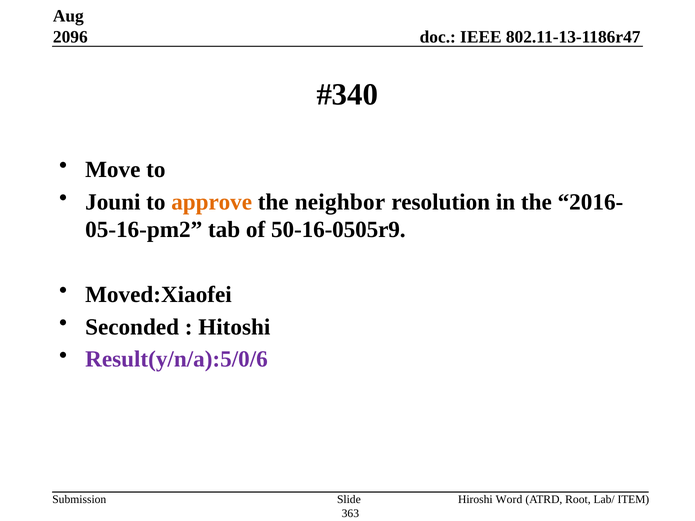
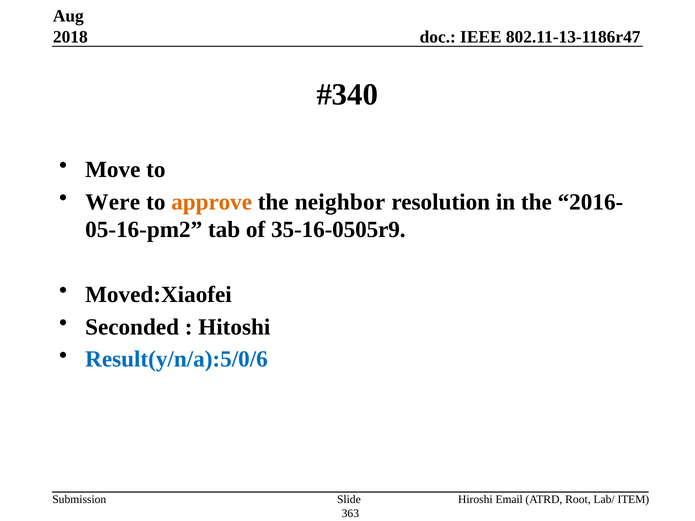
2096: 2096 -> 2018
Jouni: Jouni -> Were
50-16-0505r9: 50-16-0505r9 -> 35-16-0505r9
Result(y/n/a):5/0/6 colour: purple -> blue
Word: Word -> Email
